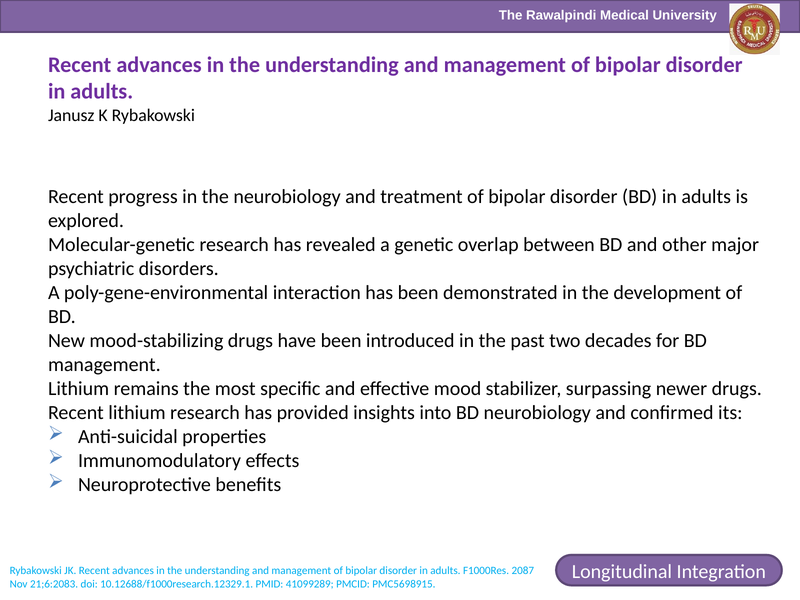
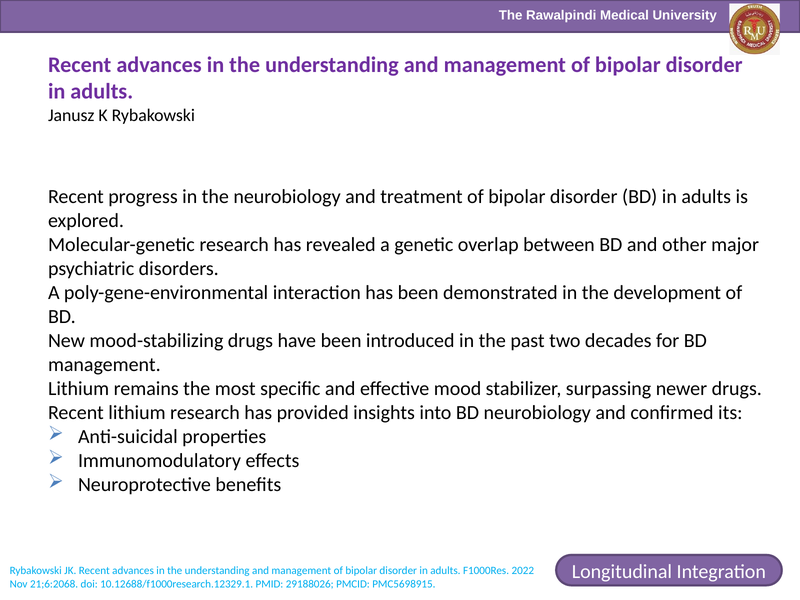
2087: 2087 -> 2022
21;6:2083: 21;6:2083 -> 21;6:2068
41099289: 41099289 -> 29188026
